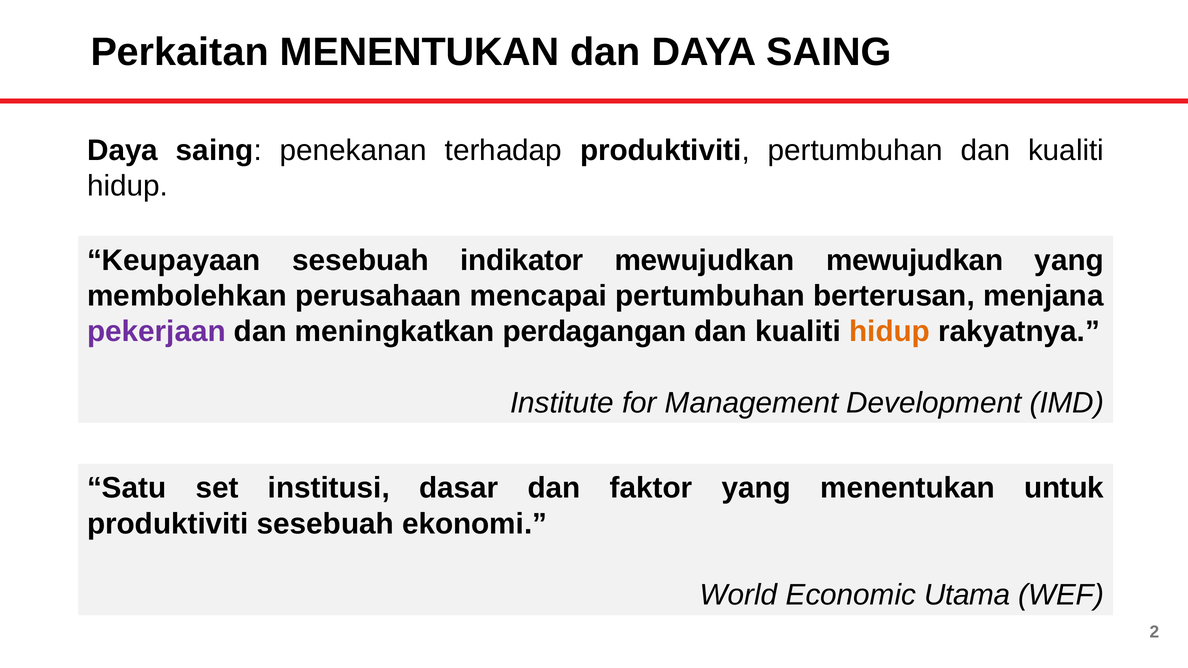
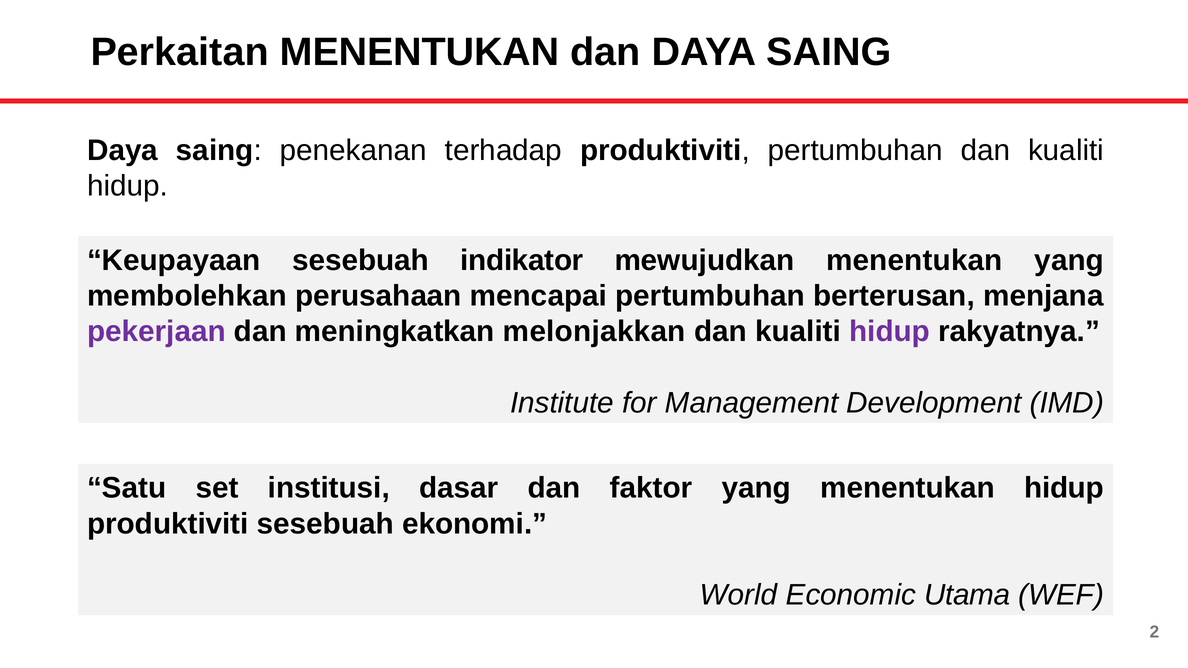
mewujudkan mewujudkan: mewujudkan -> menentukan
perdagangan: perdagangan -> melonjakkan
hidup at (890, 332) colour: orange -> purple
menentukan untuk: untuk -> hidup
